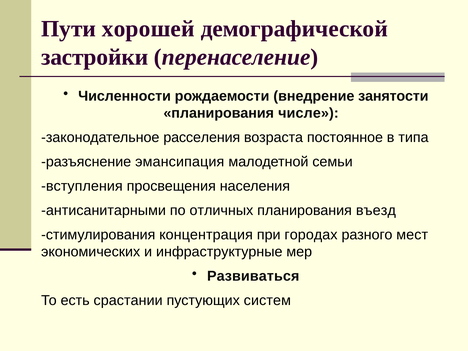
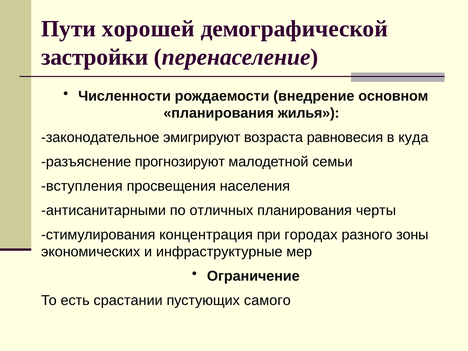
занятости: занятости -> основном
числе: числе -> жилья
расселения: расселения -> эмигрируют
постоянное: постоянное -> равновесия
типа: типа -> куда
эмансипация: эмансипация -> прогнозируют
въезд: въезд -> черты
мест: мест -> зоны
Развиваться: Развиваться -> Ограничение
систем: систем -> самого
